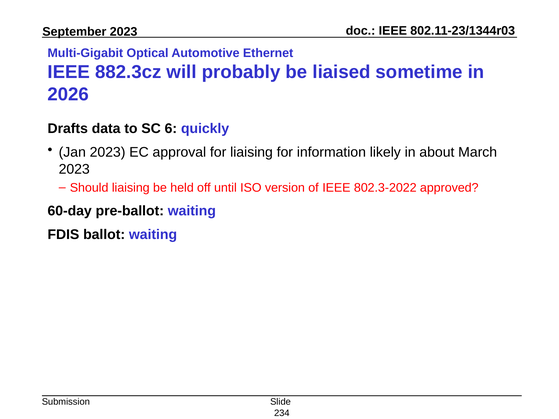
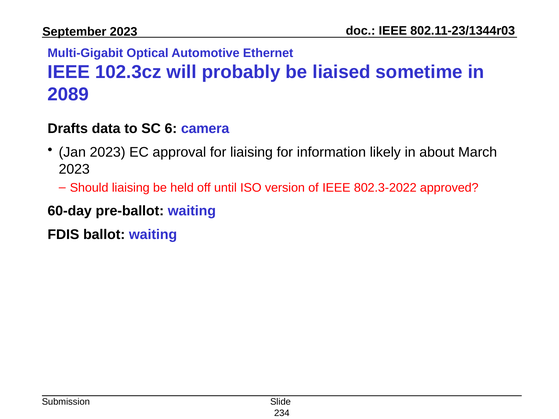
882.3cz: 882.3cz -> 102.3cz
2026: 2026 -> 2089
quickly: quickly -> camera
